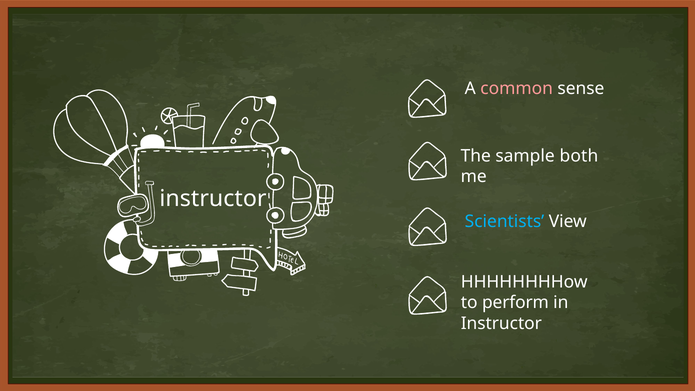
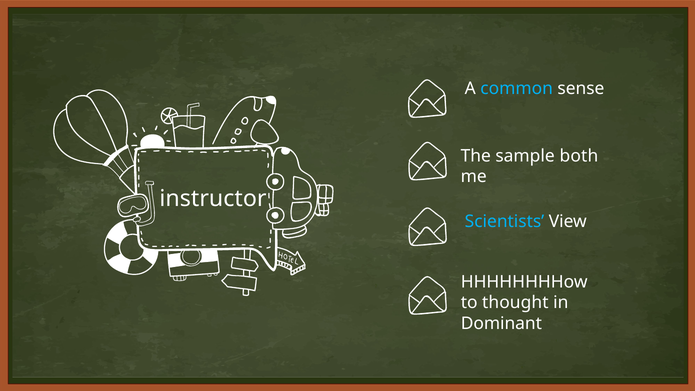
common colour: pink -> light blue
perform: perform -> thought
Instructor at (501, 323): Instructor -> Dominant
